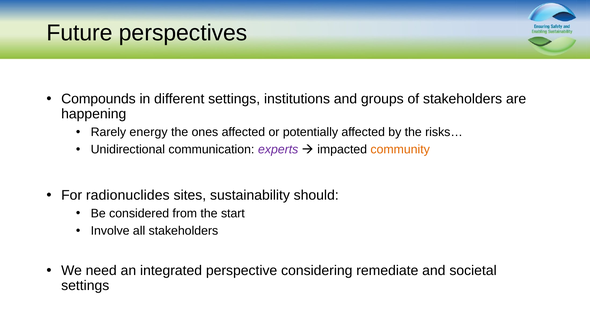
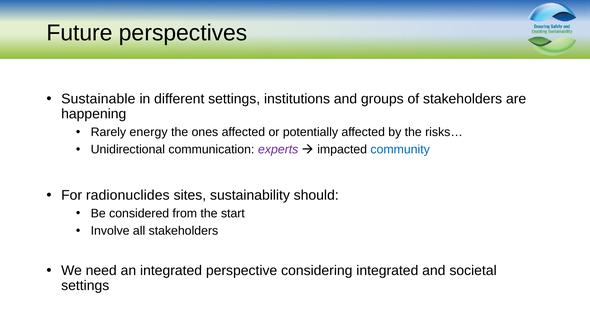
Compounds: Compounds -> Sustainable
community colour: orange -> blue
considering remediate: remediate -> integrated
